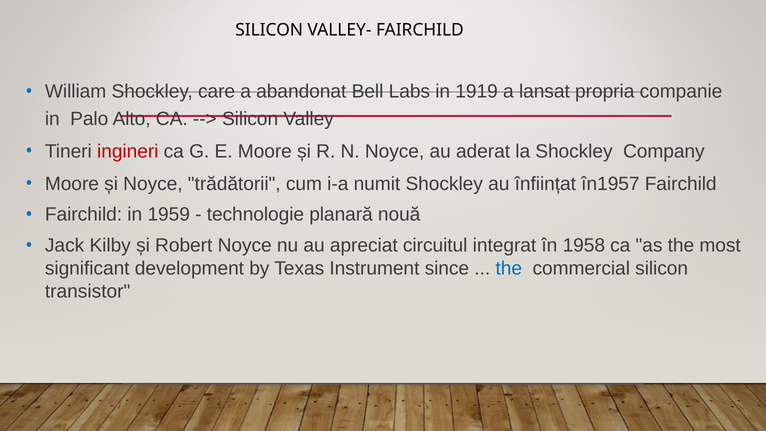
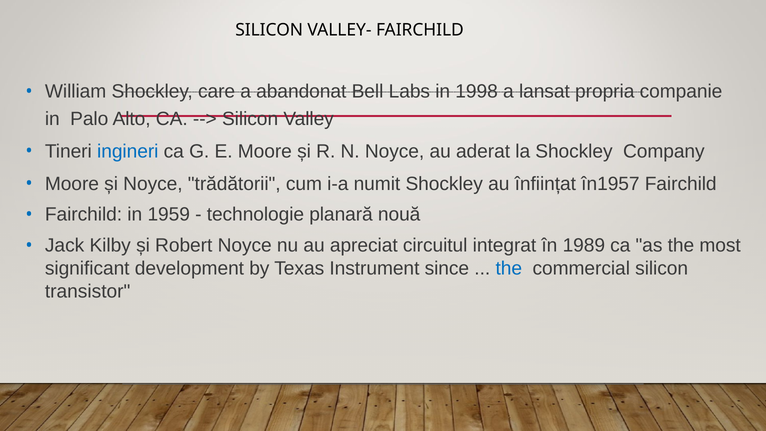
1919: 1919 -> 1998
ingineri colour: red -> blue
1958: 1958 -> 1989
